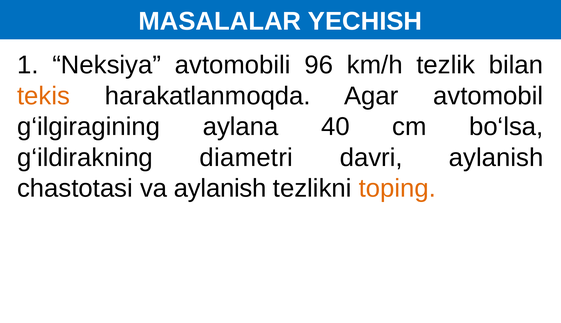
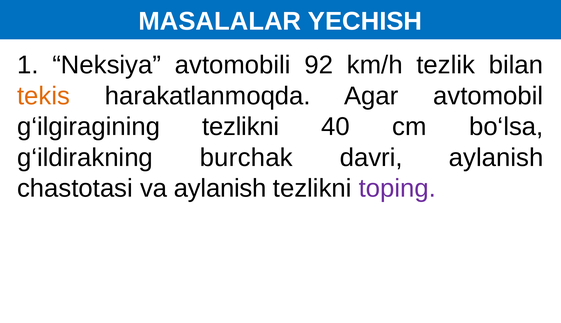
96: 96 -> 92
g‘ilgiragining aylana: aylana -> tezlikni
diametri: diametri -> burchak
toping colour: orange -> purple
